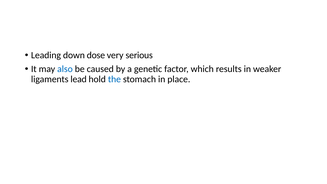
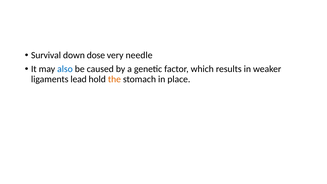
Leading: Leading -> Survival
serious: serious -> needle
the colour: blue -> orange
